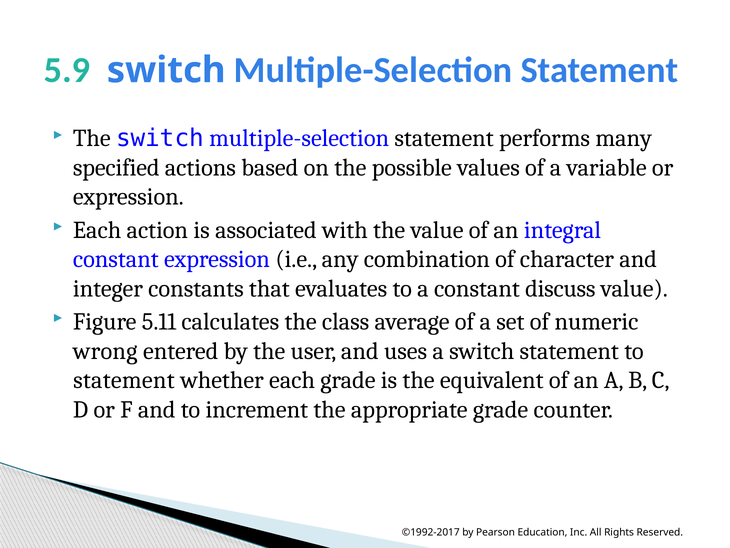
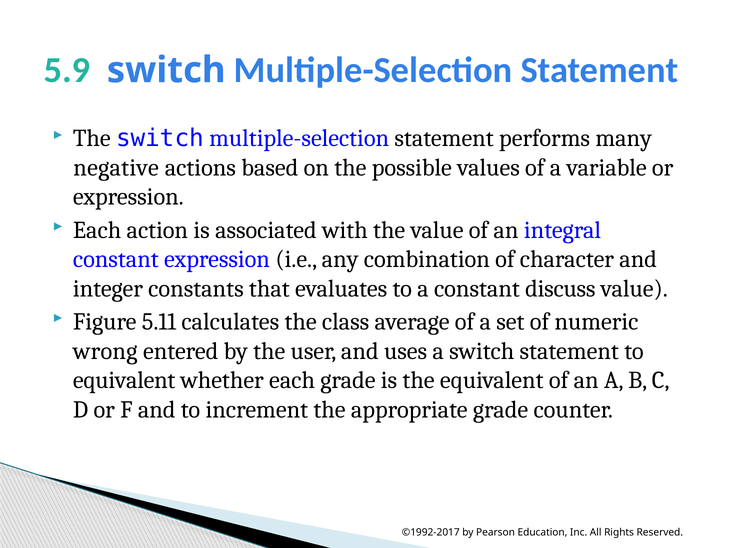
specified: specified -> negative
statement at (124, 380): statement -> equivalent
